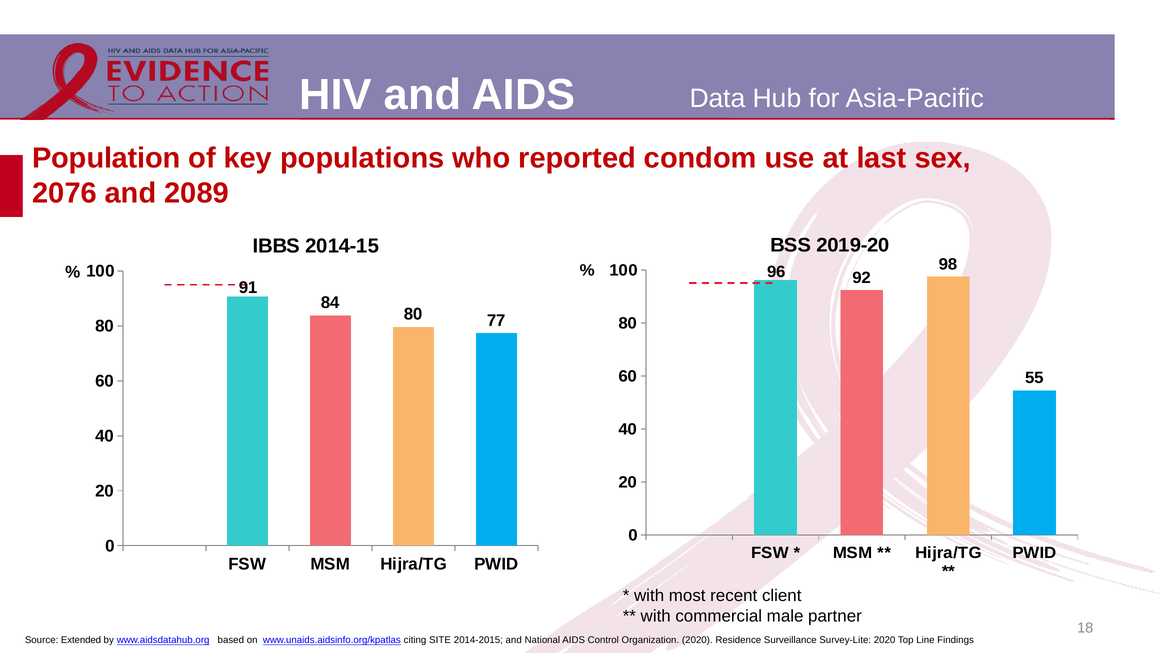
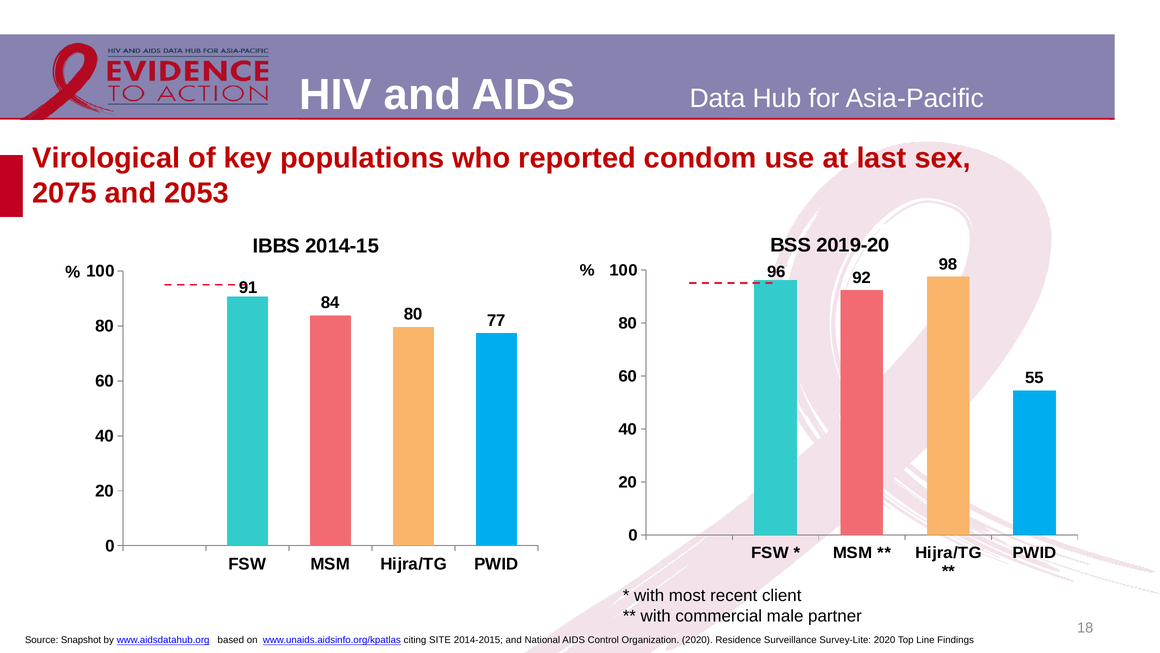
Population: Population -> Virological
2076: 2076 -> 2075
2089: 2089 -> 2053
Extended: Extended -> Snapshot
